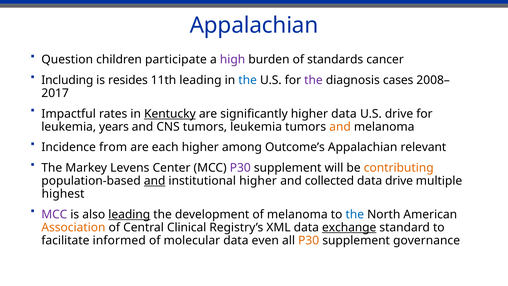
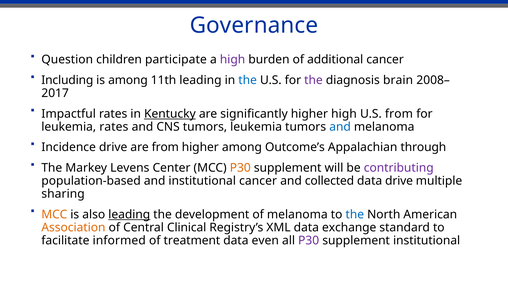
Appalachian at (254, 25): Appalachian -> Governance
standards: standards -> additional
is resides: resides -> among
cases: cases -> brain
higher data: data -> high
U.S drive: drive -> from
leukemia years: years -> rates
and at (340, 127) colour: orange -> blue
Incidence from: from -> drive
are each: each -> from
relevant: relevant -> through
P30 at (240, 168) colour: purple -> orange
contributing colour: orange -> purple
and at (155, 181) underline: present -> none
institutional higher: higher -> cancer
highest: highest -> sharing
MCC at (54, 214) colour: purple -> orange
exchange underline: present -> none
molecular: molecular -> treatment
P30 at (309, 240) colour: orange -> purple
supplement governance: governance -> institutional
